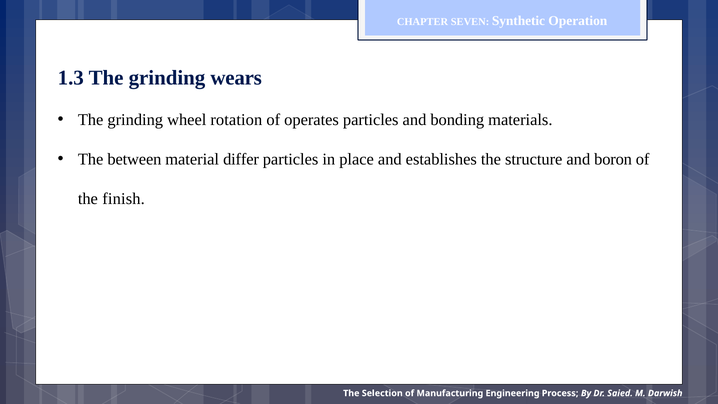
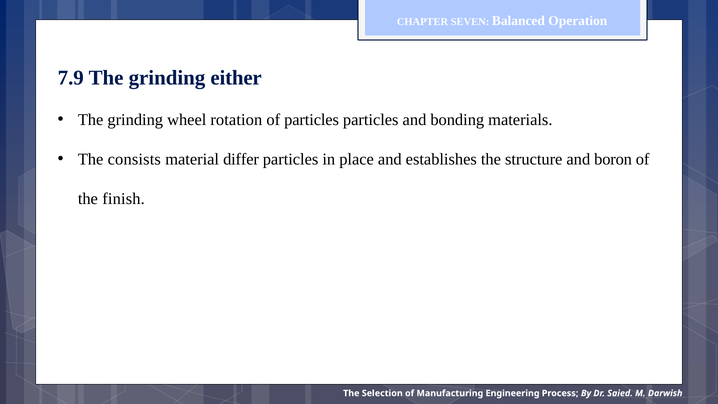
Synthetic: Synthetic -> Balanced
1.3: 1.3 -> 7.9
wears: wears -> either
of operates: operates -> particles
between: between -> consists
